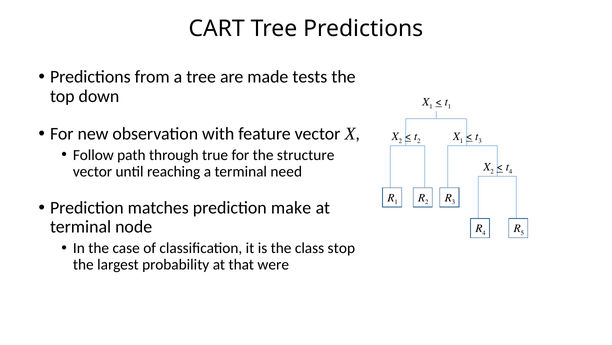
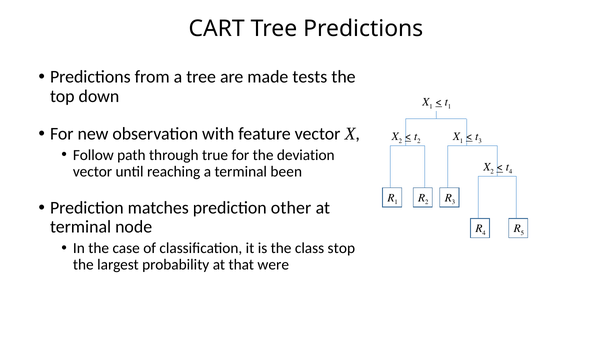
structure: structure -> deviation
need: need -> been
make: make -> other
